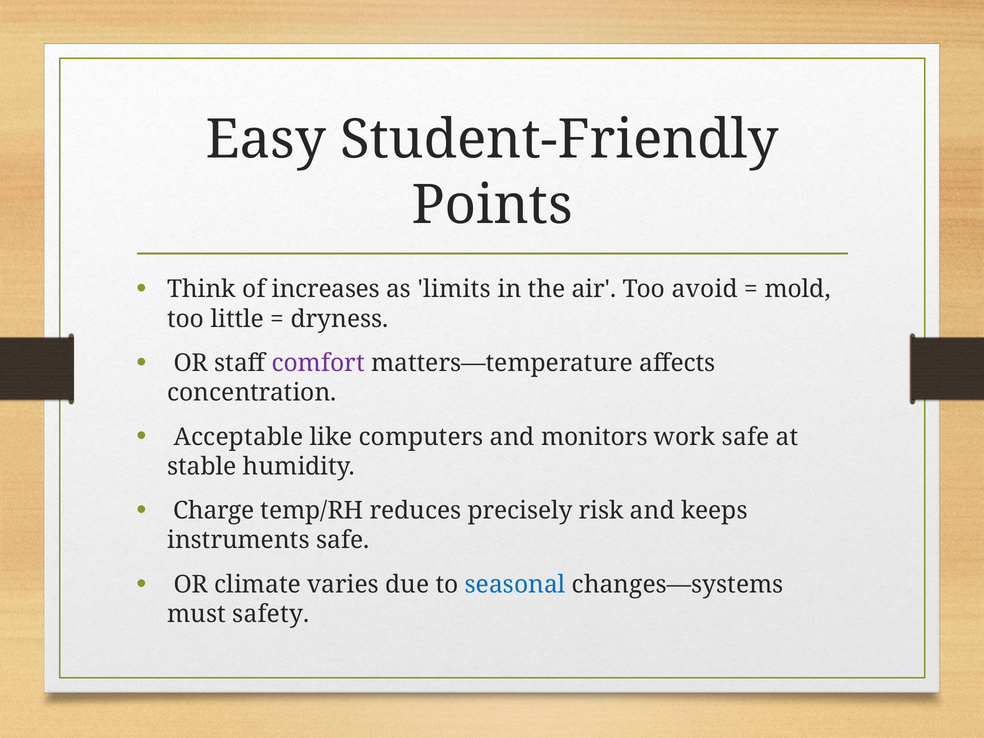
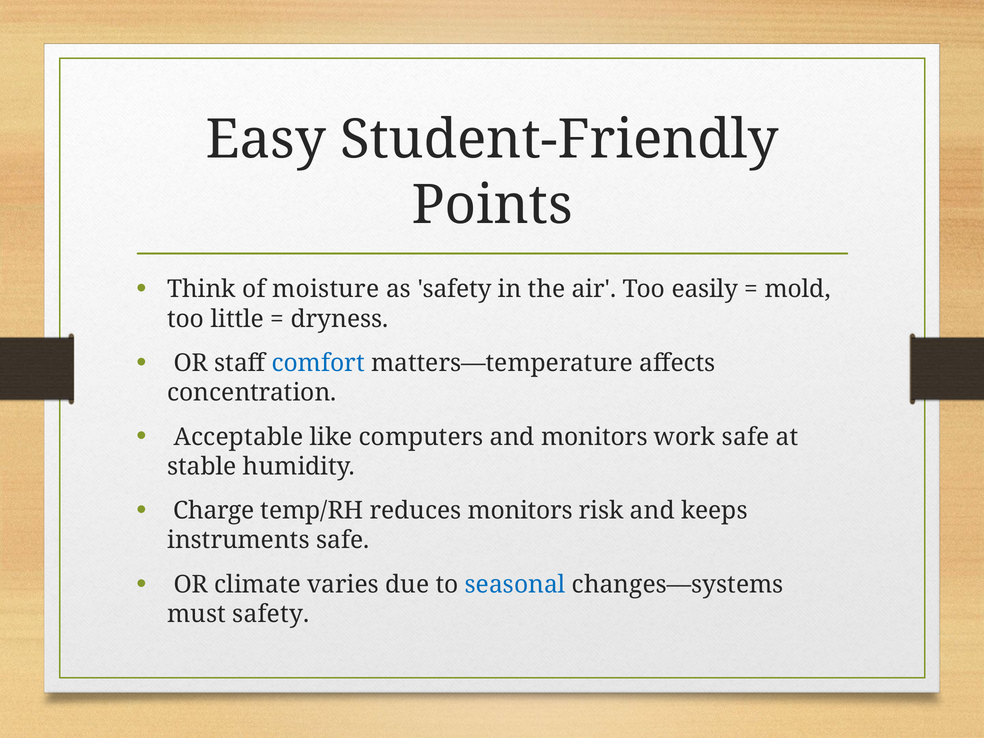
increases: increases -> moisture
as limits: limits -> safety
avoid: avoid -> easily
comfort colour: purple -> blue
reduces precisely: precisely -> monitors
